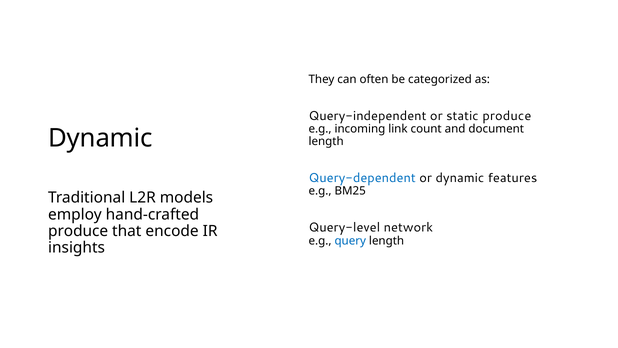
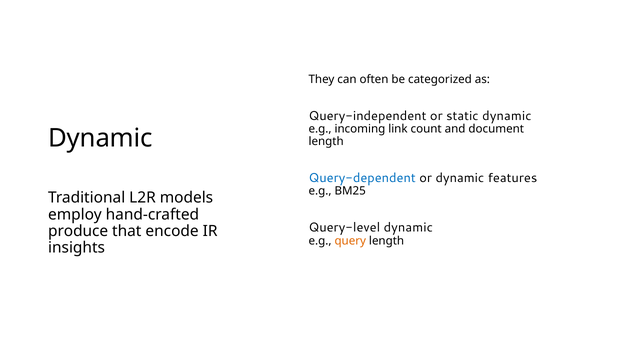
static produce: produce -> dynamic
Query-level network: network -> dynamic
query colour: blue -> orange
